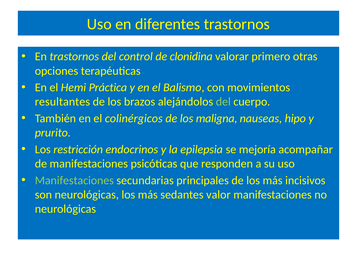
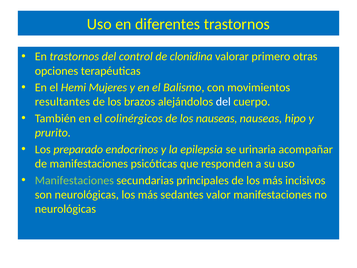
Práctica: Práctica -> Mujeres
del at (223, 102) colour: light green -> white
los maligna: maligna -> nauseas
restricción: restricción -> preparado
mejoría: mejoría -> urinaria
